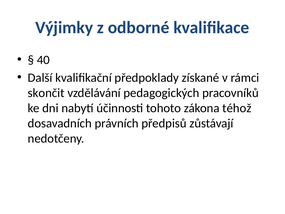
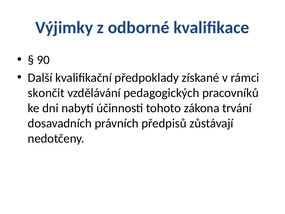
40: 40 -> 90
téhož: téhož -> trvání
